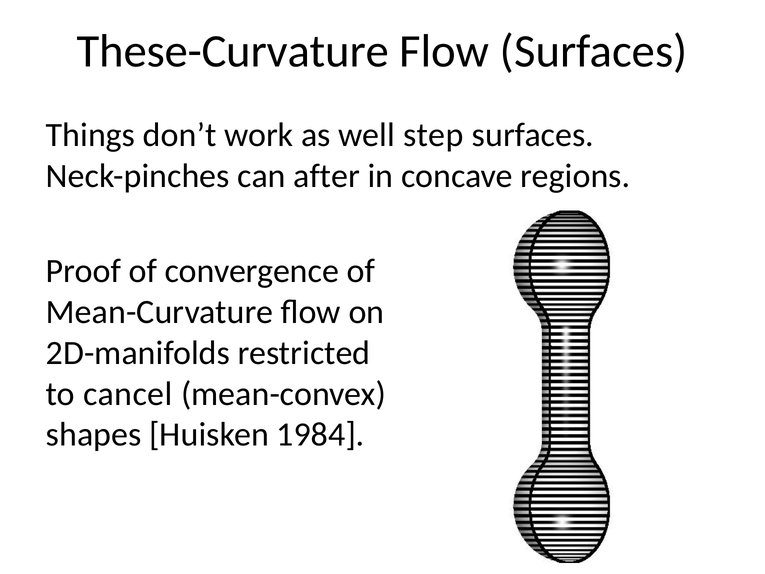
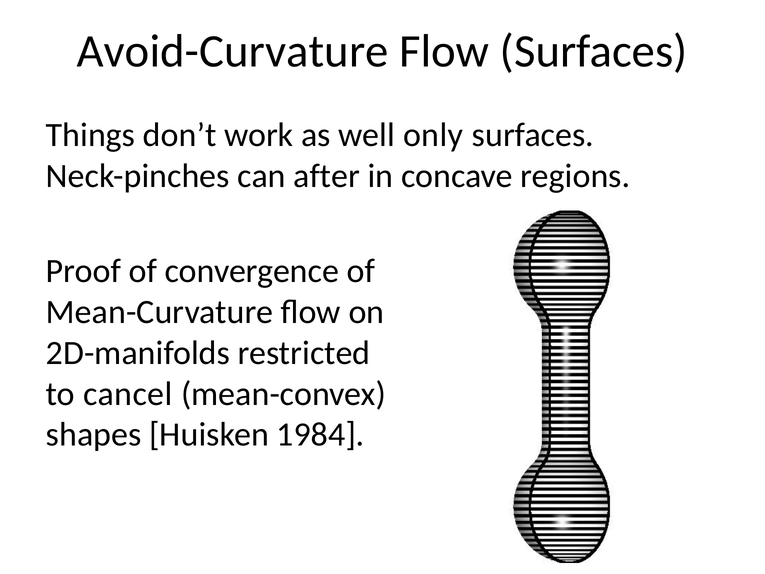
These-Curvature: These-Curvature -> Avoid-Curvature
step: step -> only
